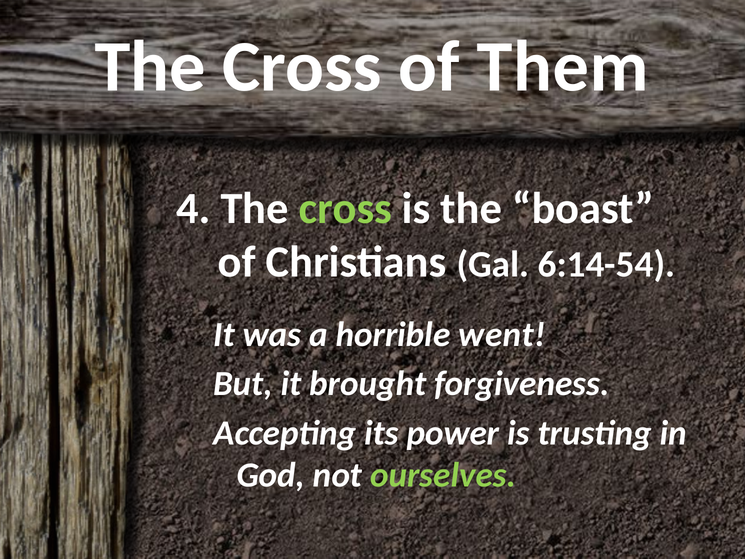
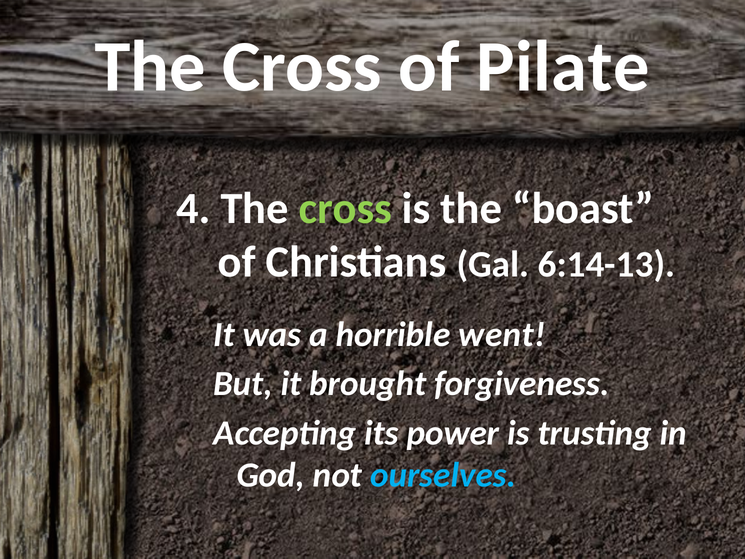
Them: Them -> Pilate
6:14-54: 6:14-54 -> 6:14-13
ourselves colour: light green -> light blue
